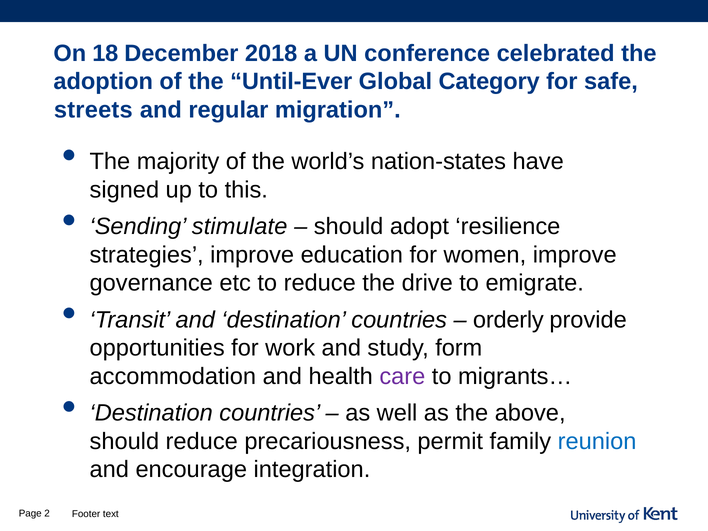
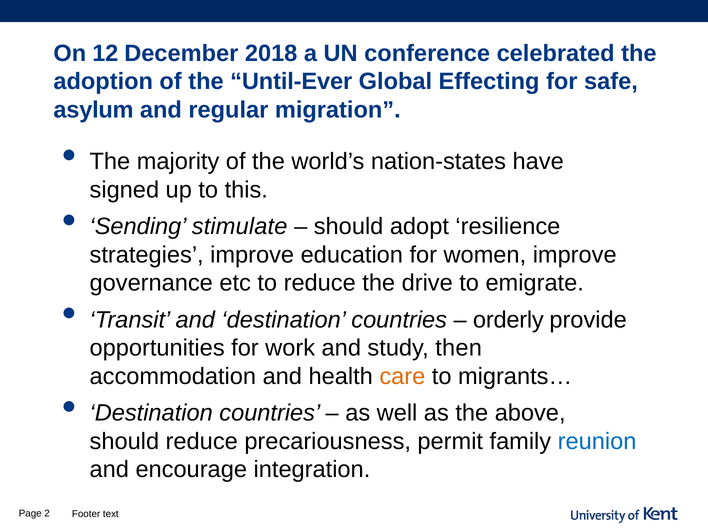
18: 18 -> 12
Category: Category -> Effecting
streets: streets -> asylum
form: form -> then
care colour: purple -> orange
